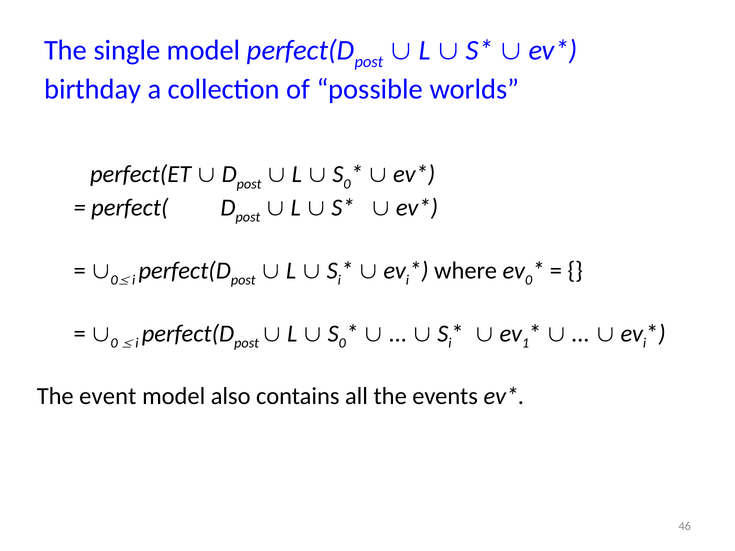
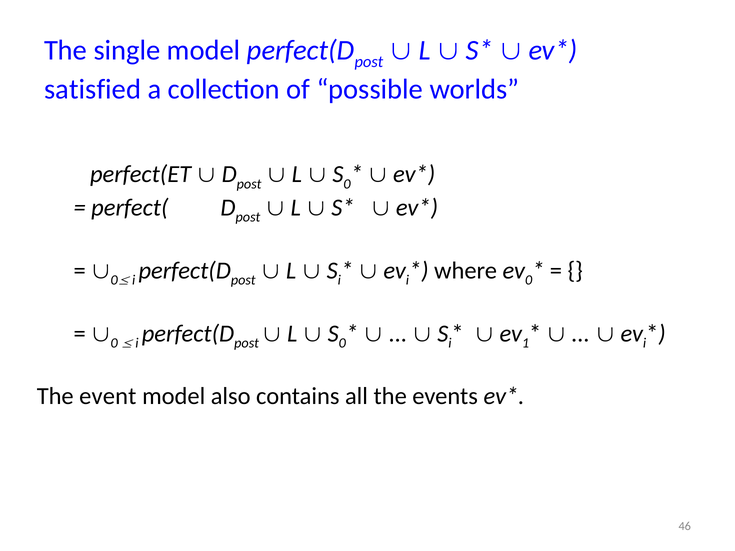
birthday: birthday -> satisfied
